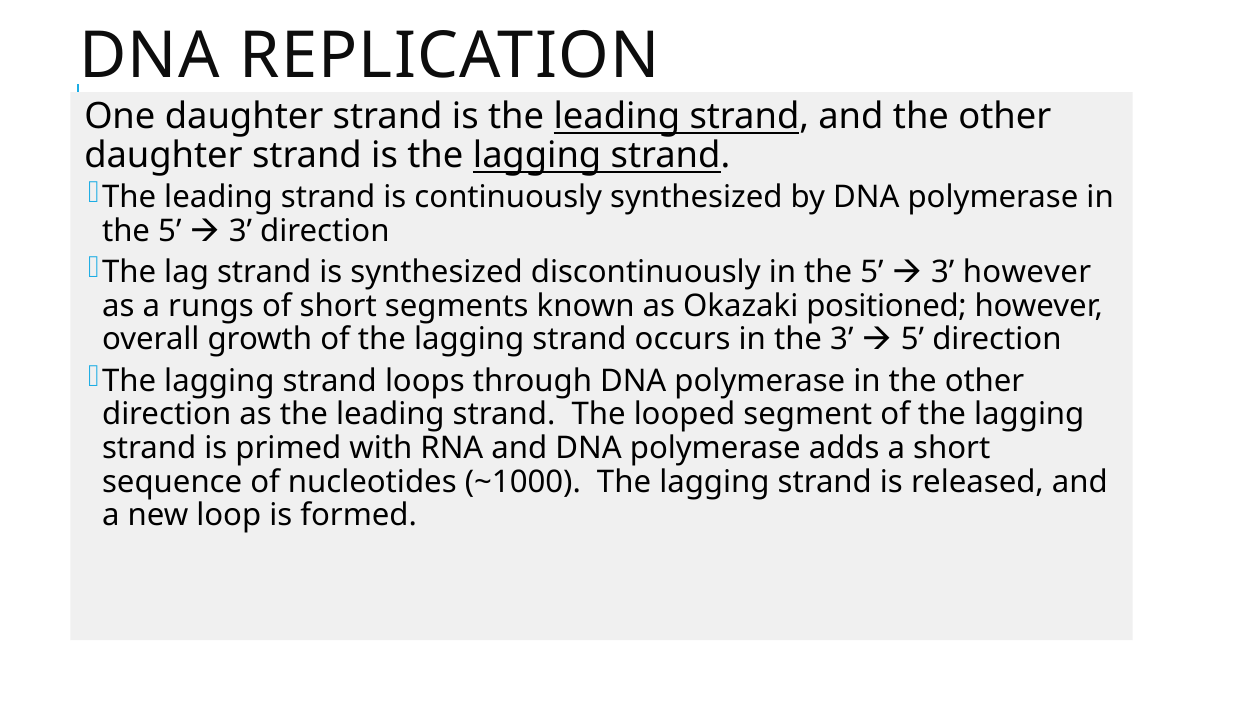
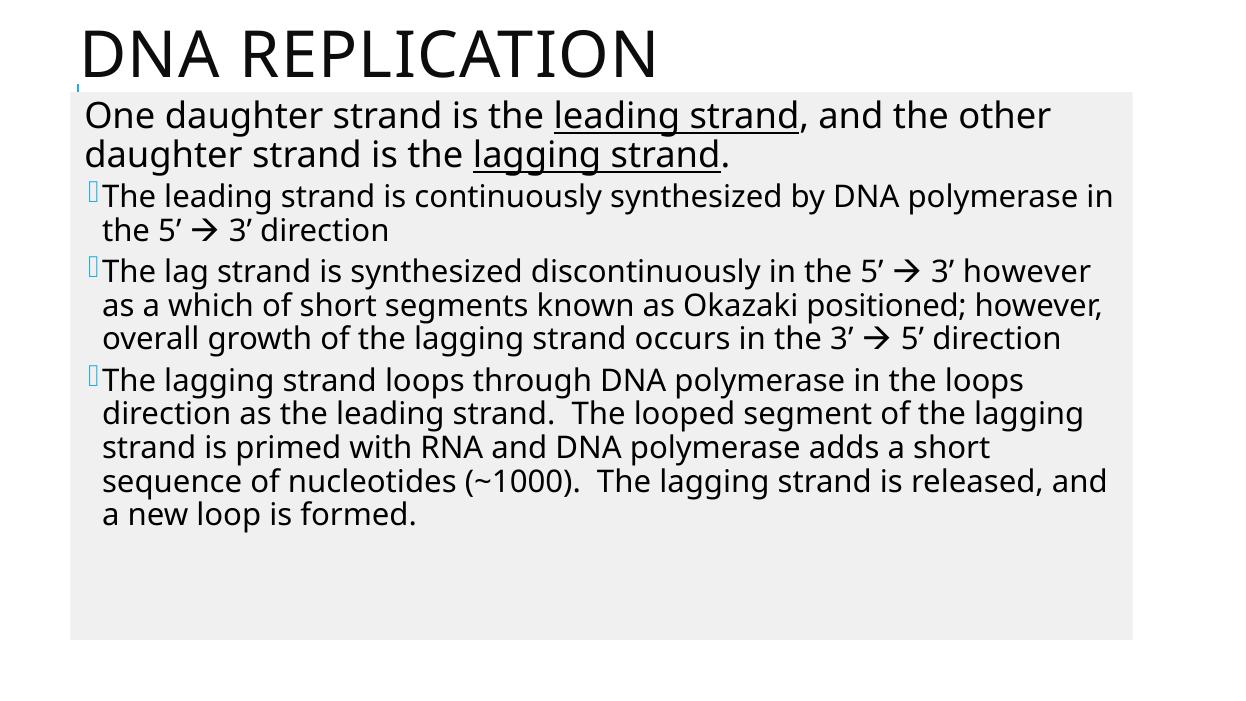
rungs: rungs -> which
in the other: other -> loops
